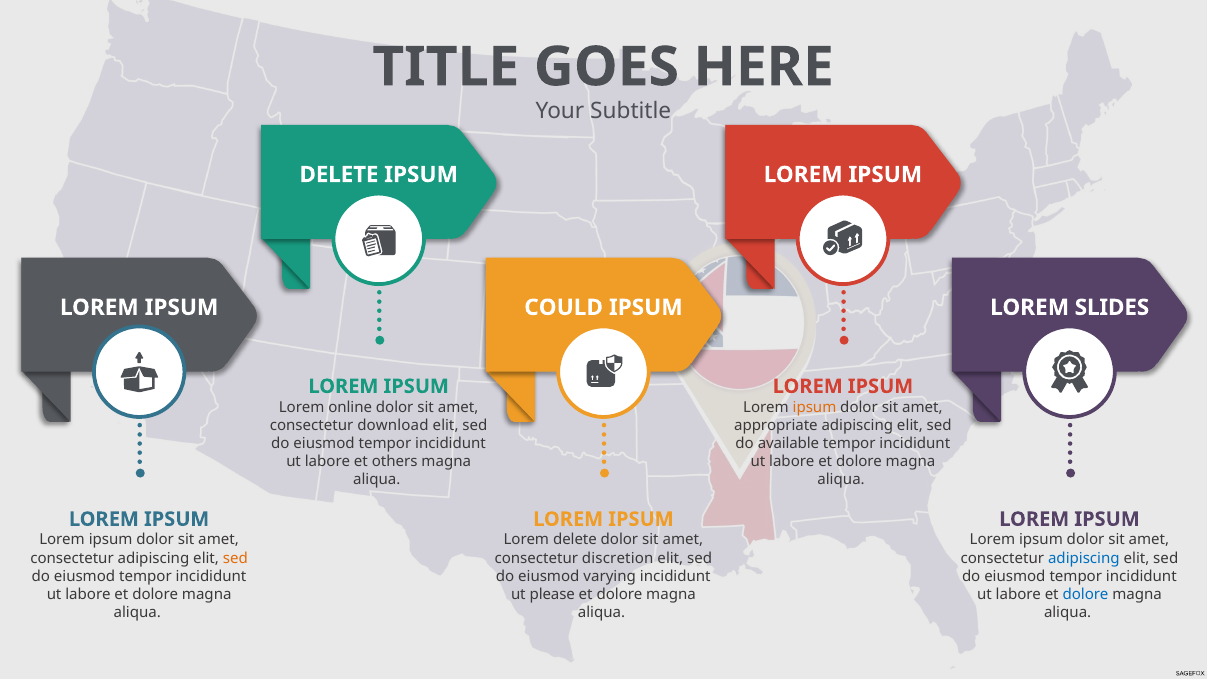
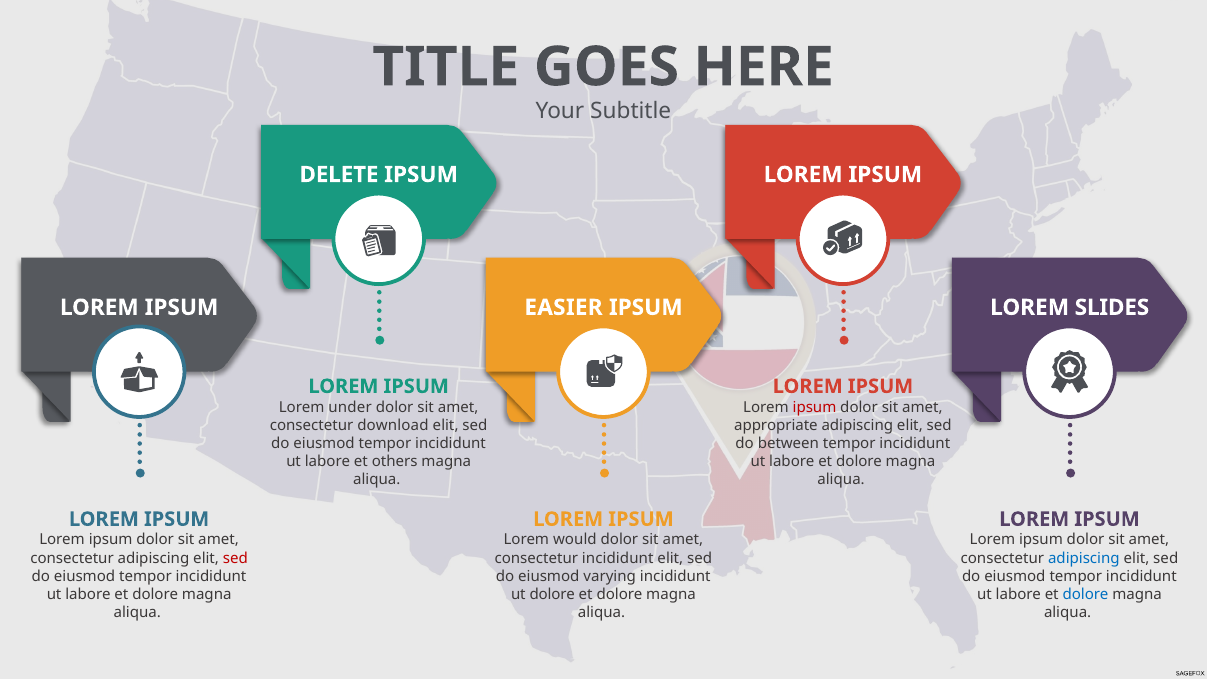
COULD: COULD -> EASIER
online: online -> under
ipsum at (815, 407) colour: orange -> red
available: available -> between
Lorem delete: delete -> would
sed at (235, 558) colour: orange -> red
consectetur discretion: discretion -> incididunt
ut please: please -> dolore
